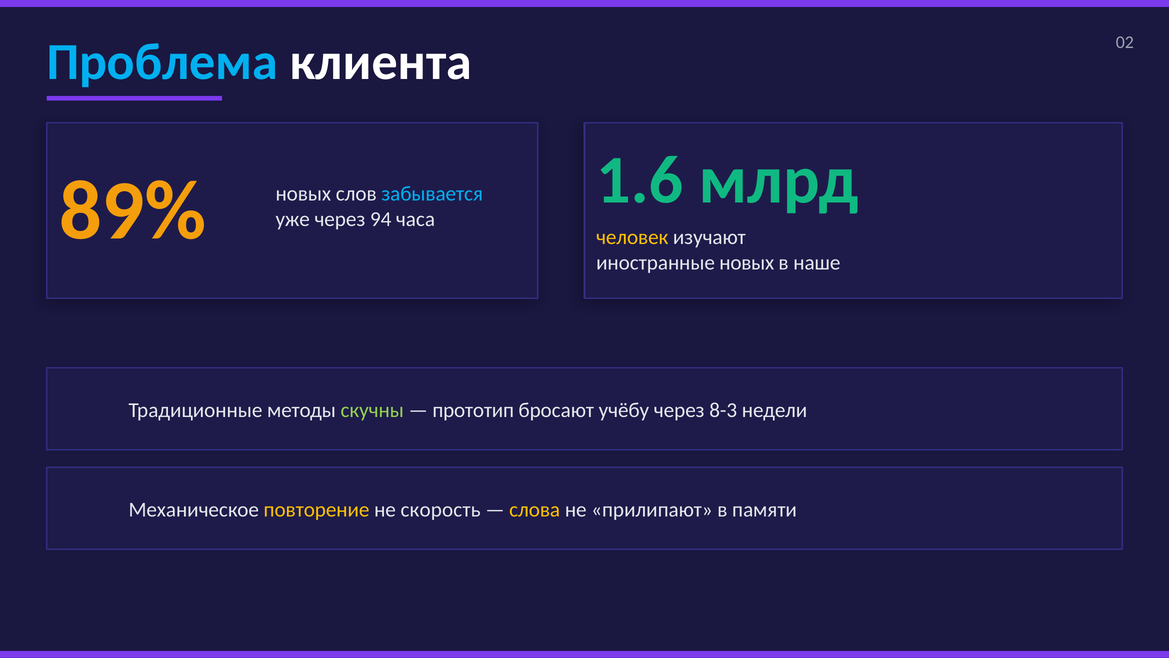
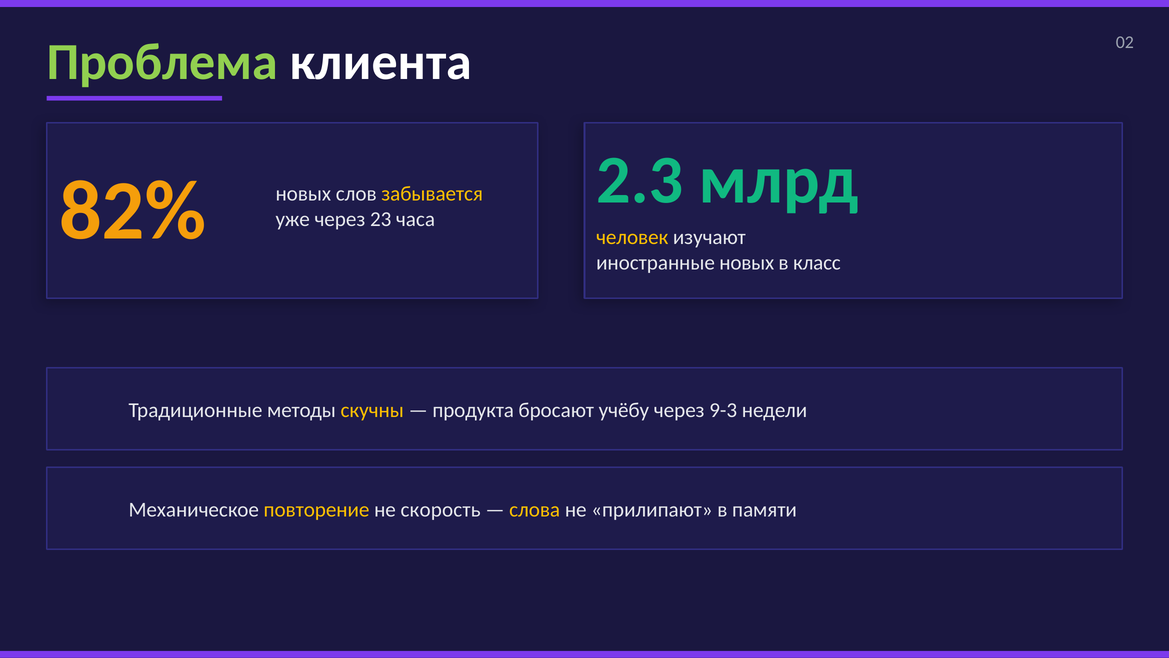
Проблема colour: light blue -> light green
1.6: 1.6 -> 2.3
89%: 89% -> 82%
забывается colour: light blue -> yellow
94: 94 -> 23
наше: наше -> класс
скучны colour: light green -> yellow
прототип: прототип -> продукта
8-3: 8-3 -> 9-3
